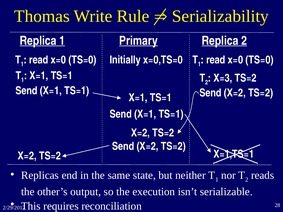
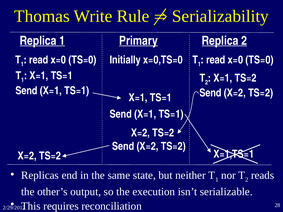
X=3 at (223, 78): X=3 -> X=1
